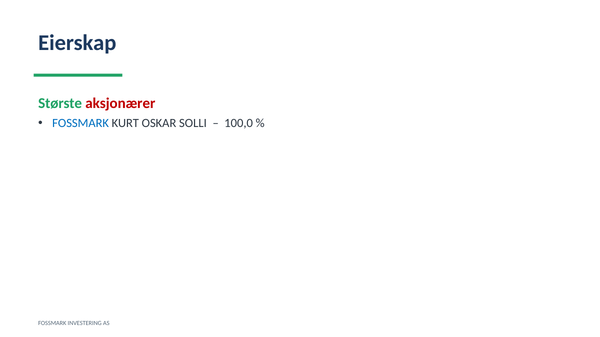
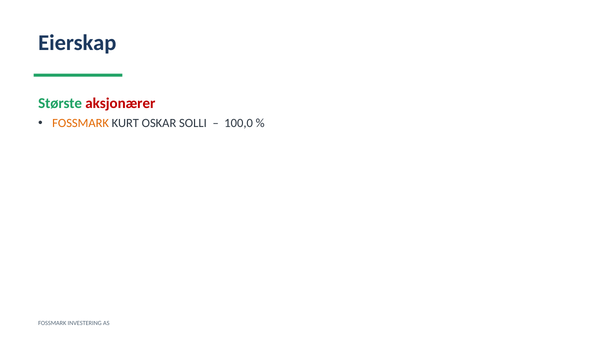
FOSSMARK at (81, 123) colour: blue -> orange
